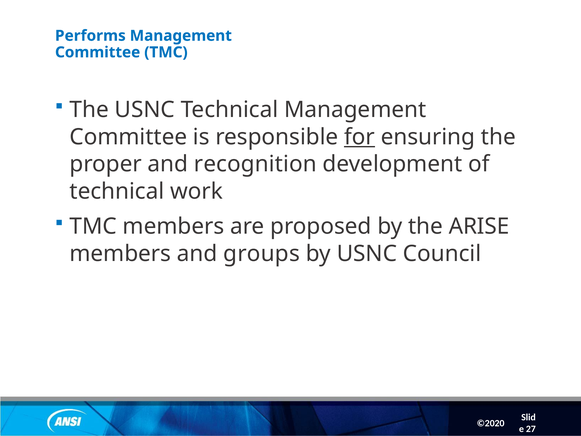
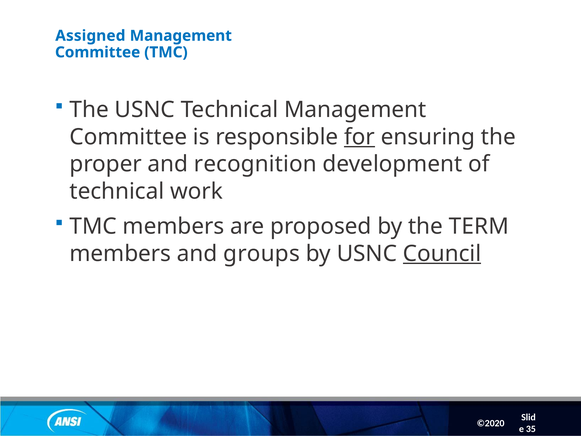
Performs: Performs -> Assigned
ARISE: ARISE -> TERM
Council underline: none -> present
27: 27 -> 35
